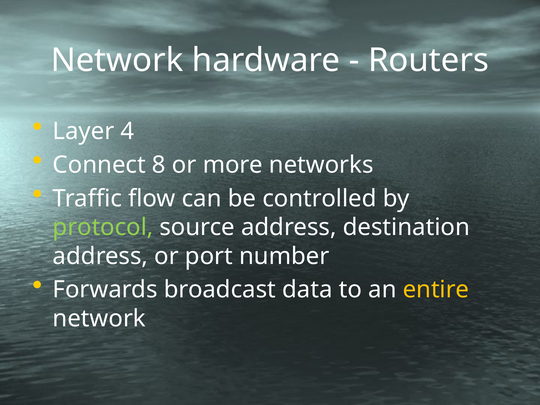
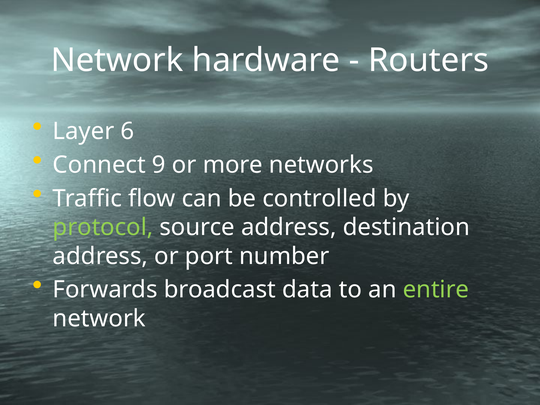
4: 4 -> 6
8: 8 -> 9
entire colour: yellow -> light green
